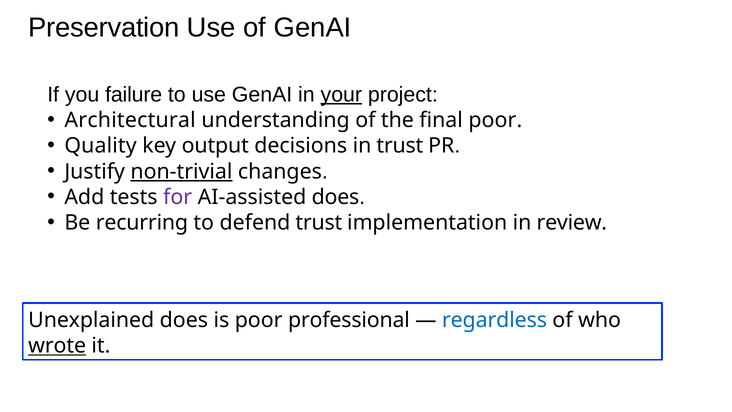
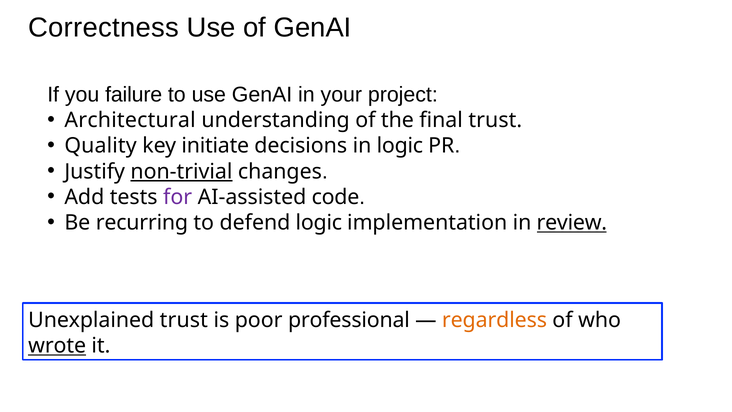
Preservation: Preservation -> Correctness
your underline: present -> none
final poor: poor -> trust
output: output -> initiate
in trust: trust -> logic
AI-assisted does: does -> code
defend trust: trust -> logic
review underline: none -> present
Unexplained does: does -> trust
regardless colour: blue -> orange
